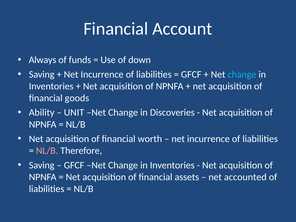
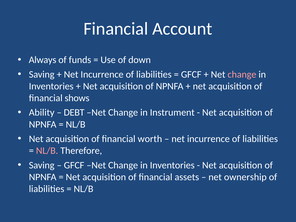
change at (242, 74) colour: light blue -> pink
goods: goods -> shows
UNIT: UNIT -> DEBT
Discoveries: Discoveries -> Instrument
accounted: accounted -> ownership
